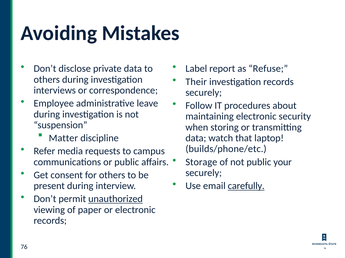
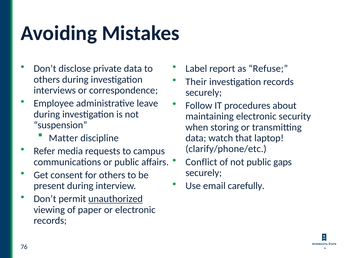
builds/phone/etc: builds/phone/etc -> clarify/phone/etc
Storage: Storage -> Conflict
your: your -> gaps
carefully underline: present -> none
